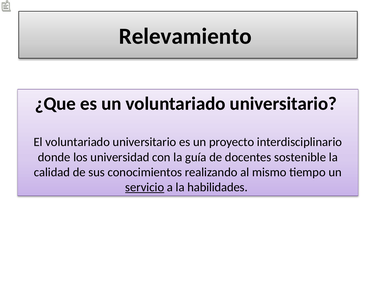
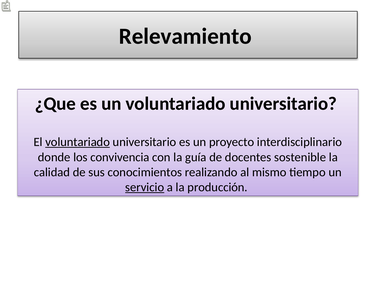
voluntariado at (78, 142) underline: none -> present
universidad: universidad -> convivencia
habilidades: habilidades -> producción
